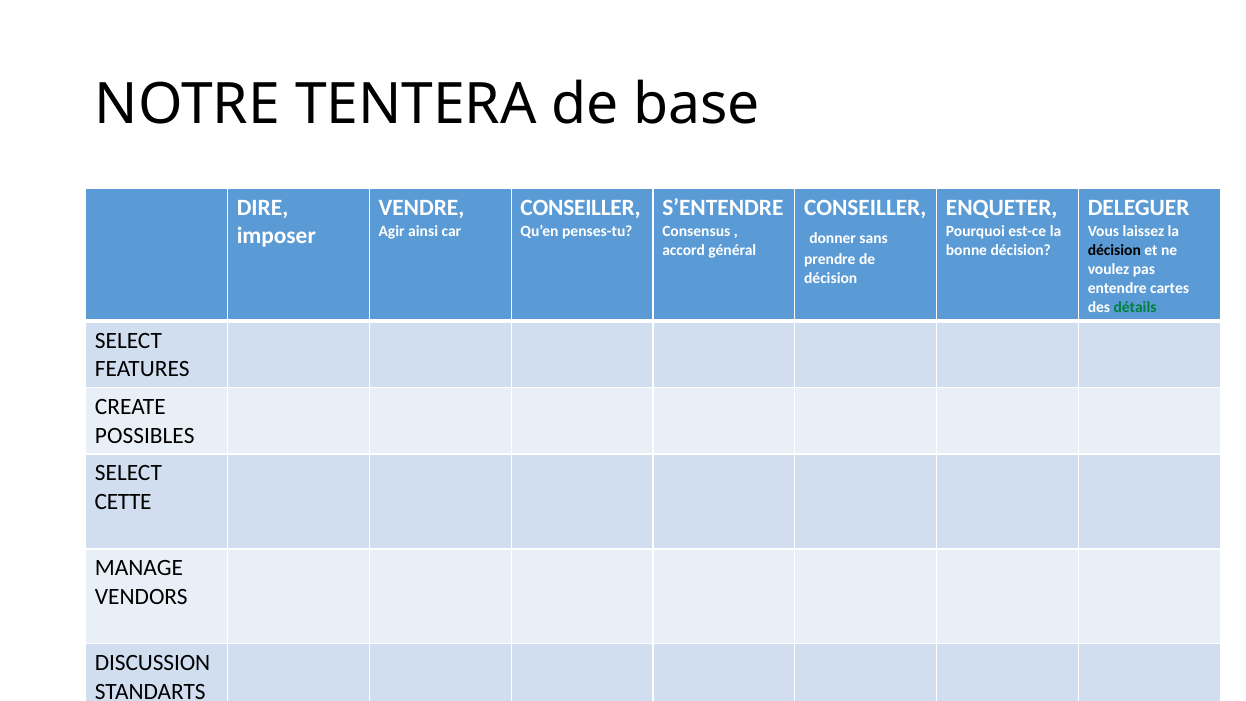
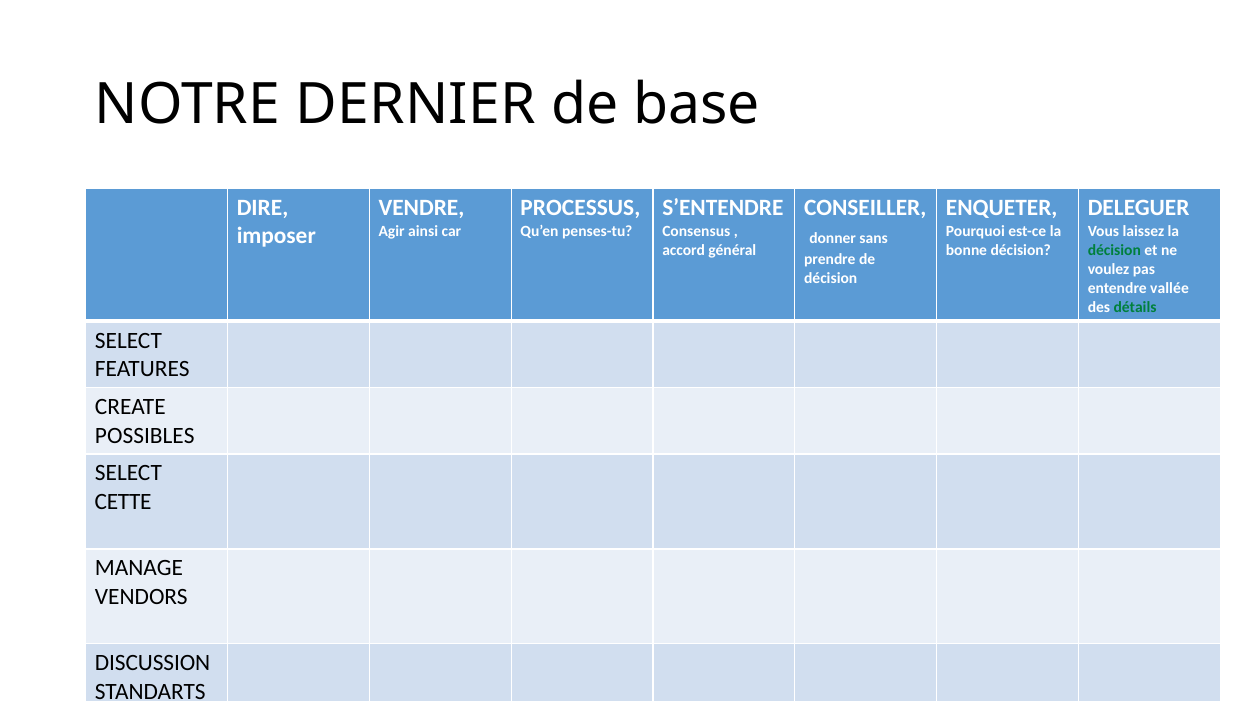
TENTERA: TENTERA -> DERNIER
CONSEILLER at (581, 208): CONSEILLER -> PROCESSUS
décision at (1114, 250) colour: black -> green
cartes: cartes -> vallée
